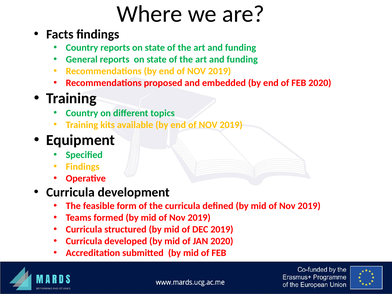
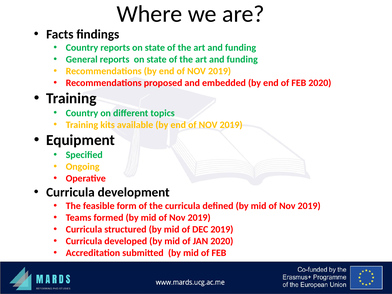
Findings at (83, 167): Findings -> Ongoing
